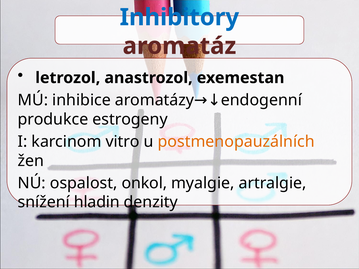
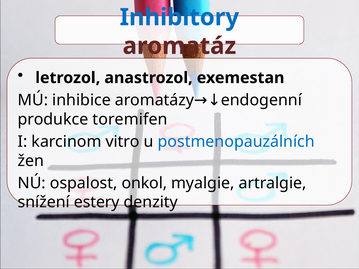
estrogeny: estrogeny -> toremifen
postmenopauzálních colour: orange -> blue
hladin: hladin -> estery
